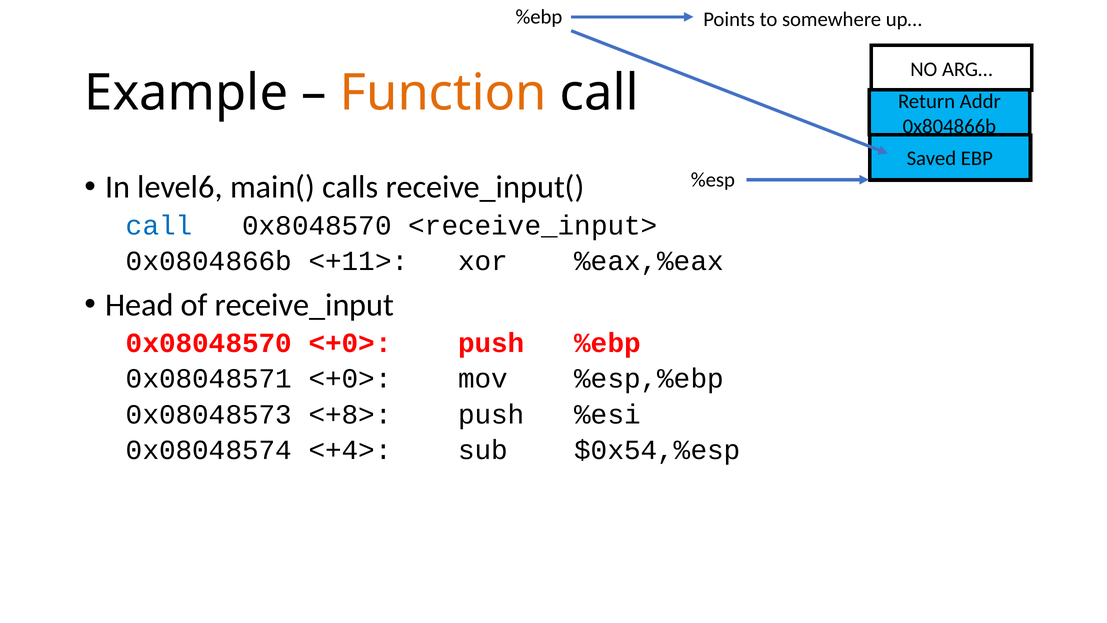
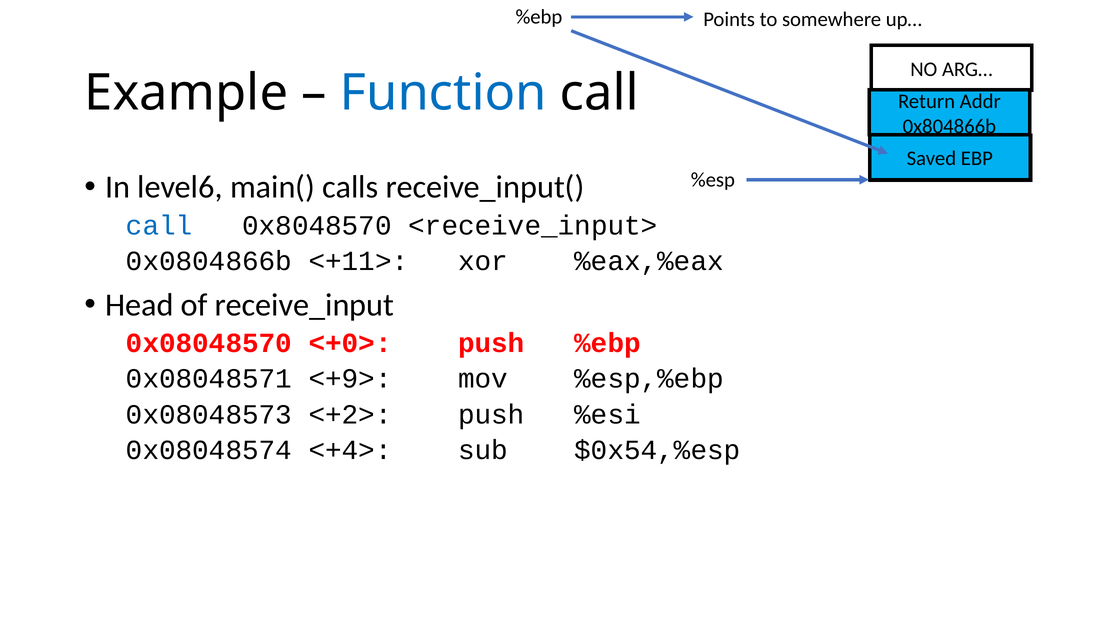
Function colour: orange -> blue
0x08048571 <+0>: <+0> -> <+9>
<+8>: <+8> -> <+2>
